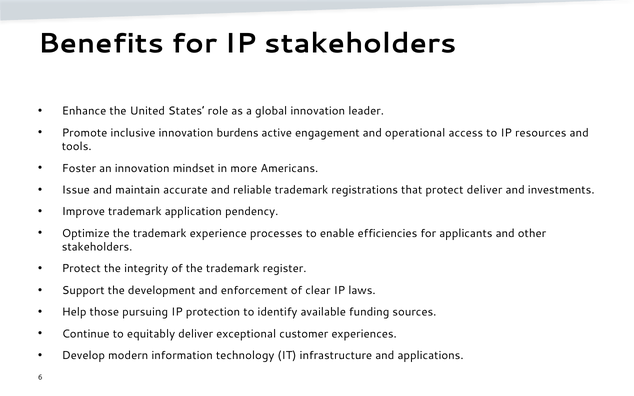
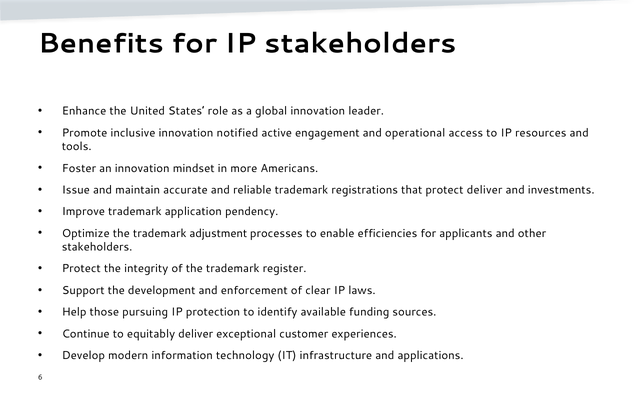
burdens: burdens -> notified
experience: experience -> adjustment
